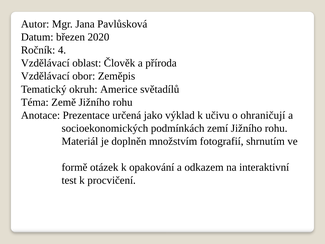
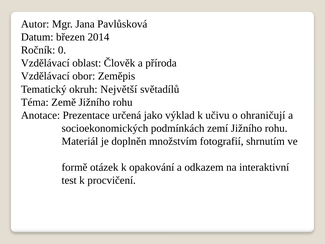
2020: 2020 -> 2014
4: 4 -> 0
Americe: Americe -> Největší
